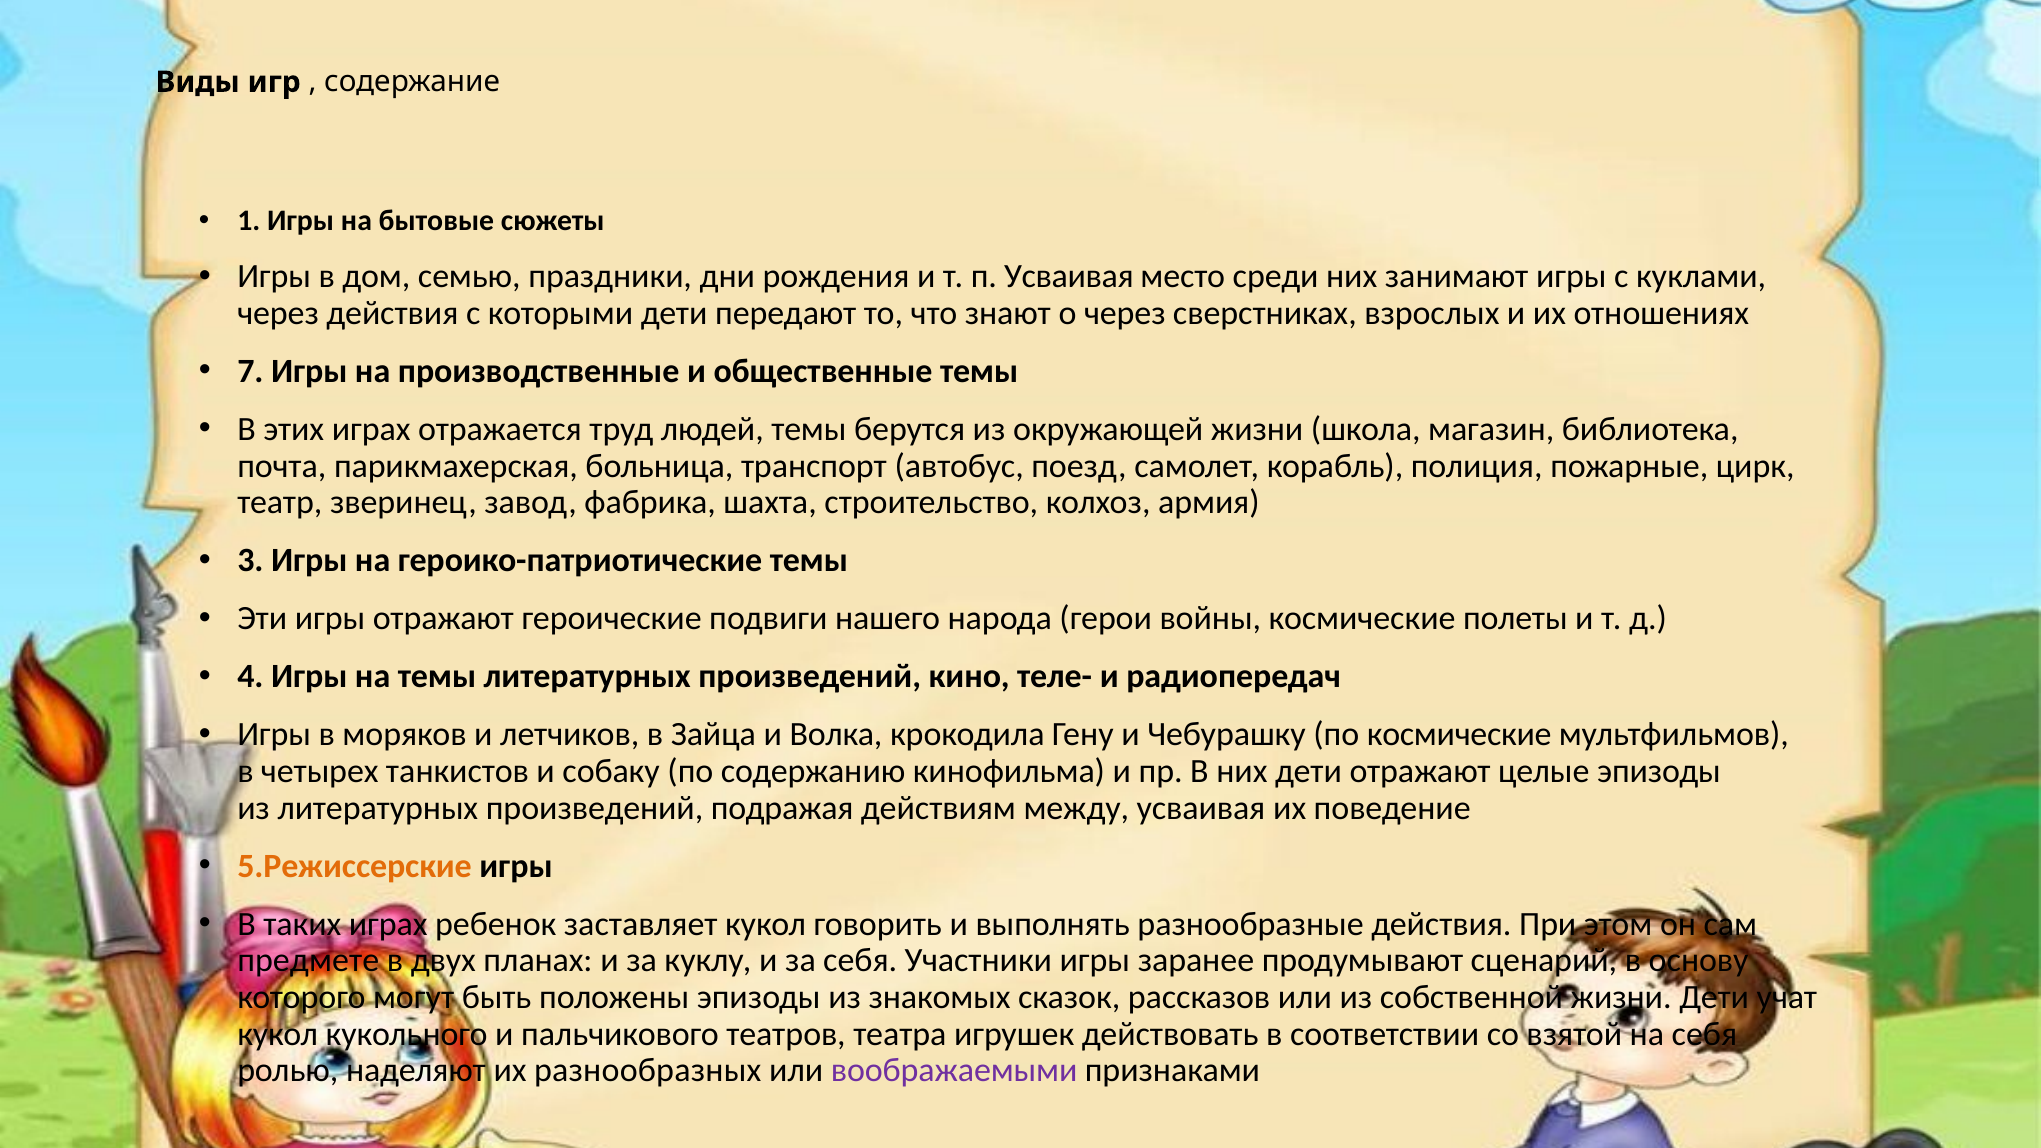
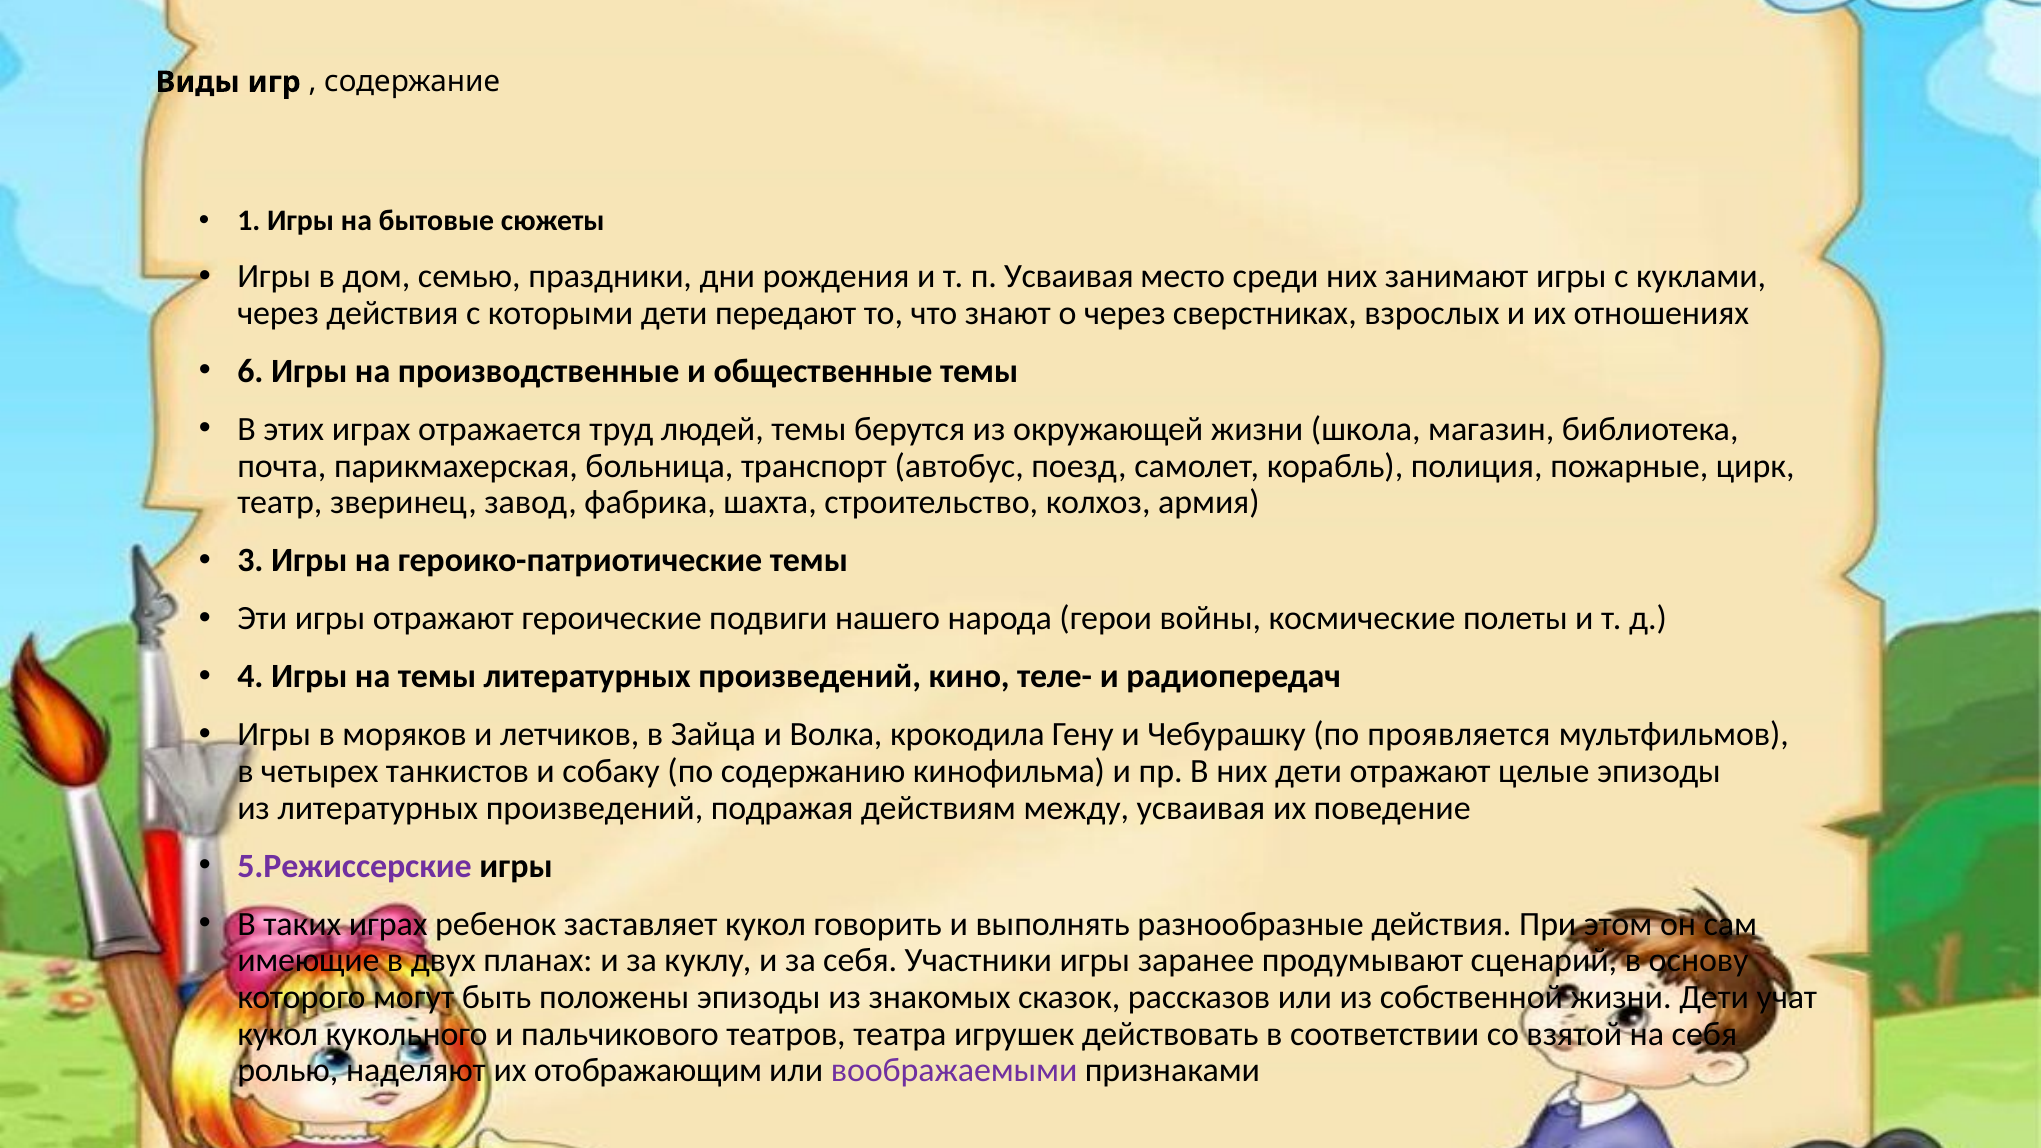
7: 7 -> 6
по космические: космические -> проявляется
5.Режиссерские colour: orange -> purple
предмете: предмете -> имеющие
разнообразных: разнообразных -> отображающим
